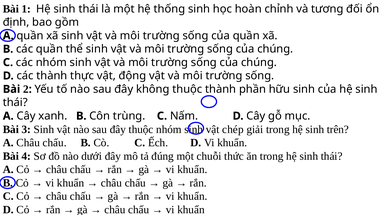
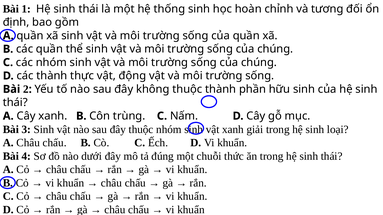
vật chép: chép -> xanh
trên: trên -> loại
